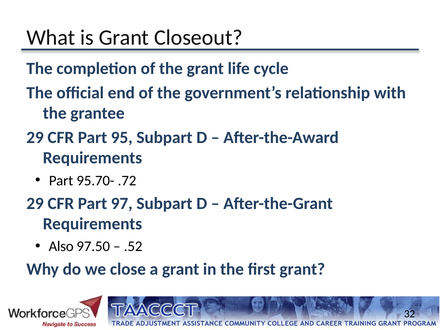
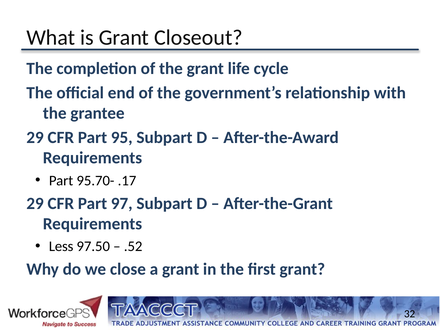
.72: .72 -> .17
Also: Also -> Less
